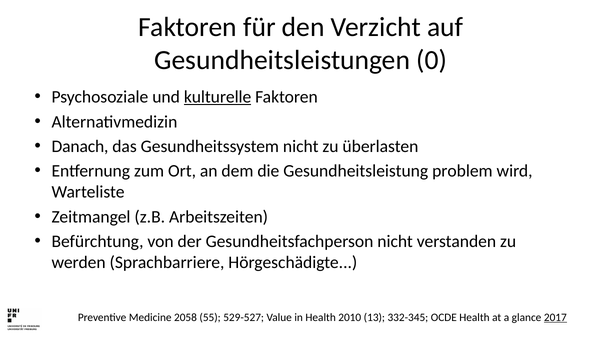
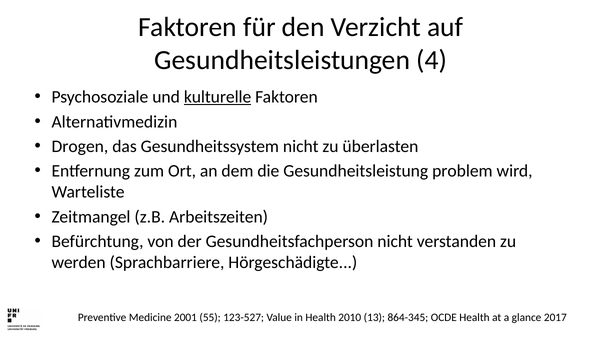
0: 0 -> 4
Danach: Danach -> Drogen
2058: 2058 -> 2001
529-527: 529-527 -> 123-527
332-345: 332-345 -> 864-345
2017 underline: present -> none
